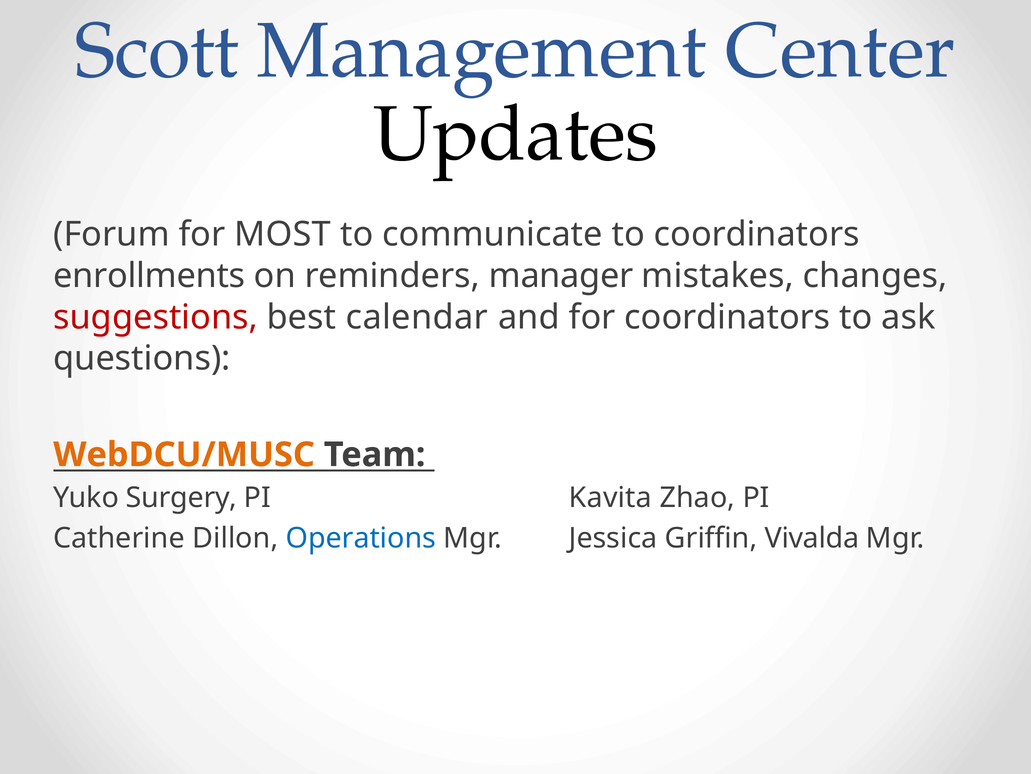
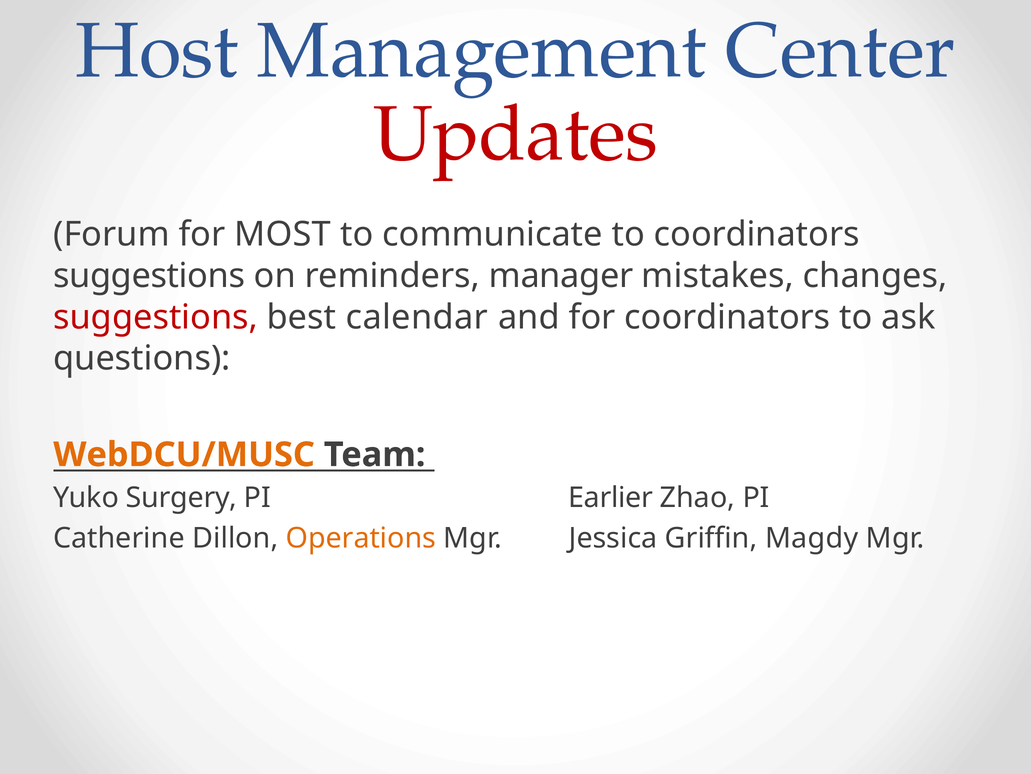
Scott: Scott -> Host
Updates colour: black -> red
enrollments at (149, 276): enrollments -> suggestions
Kavita: Kavita -> Earlier
Operations colour: blue -> orange
Vivalda: Vivalda -> Magdy
